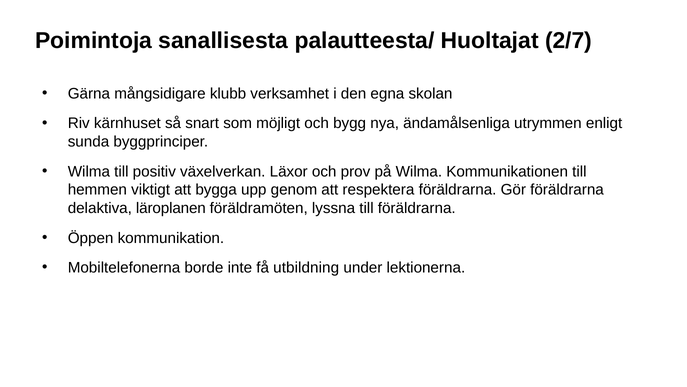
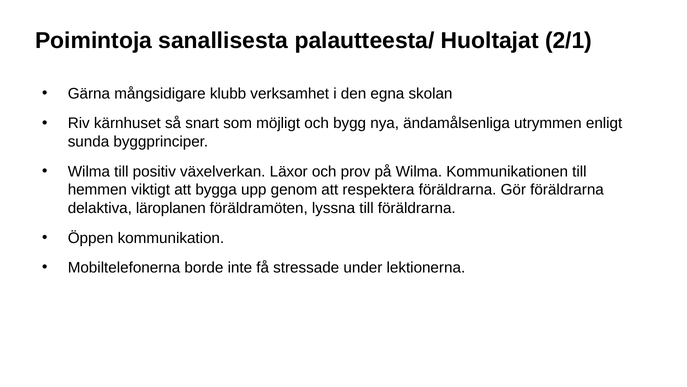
2/7: 2/7 -> 2/1
utbildning: utbildning -> stressade
